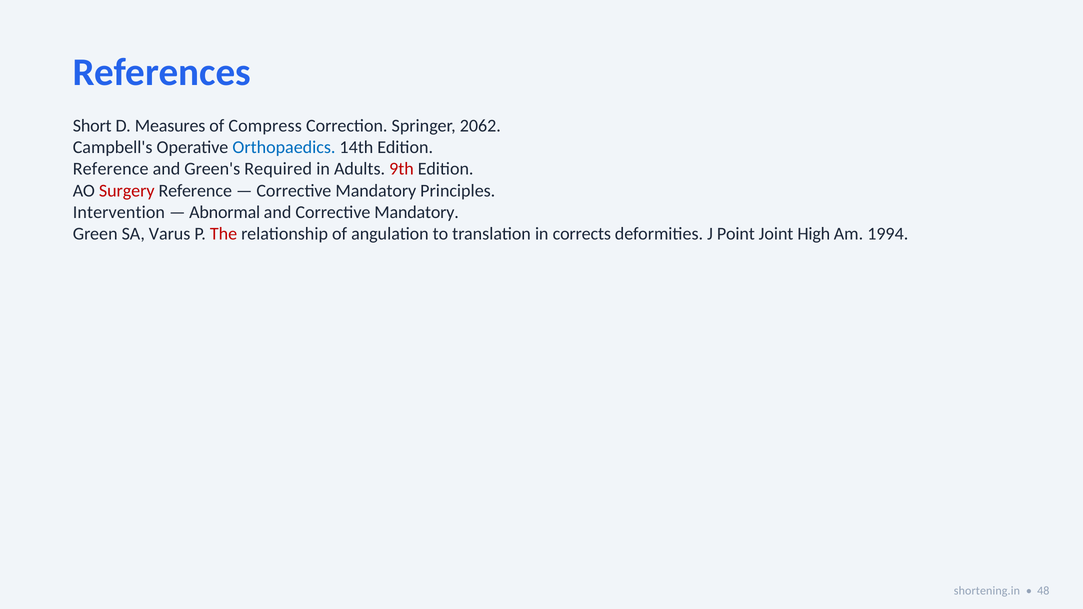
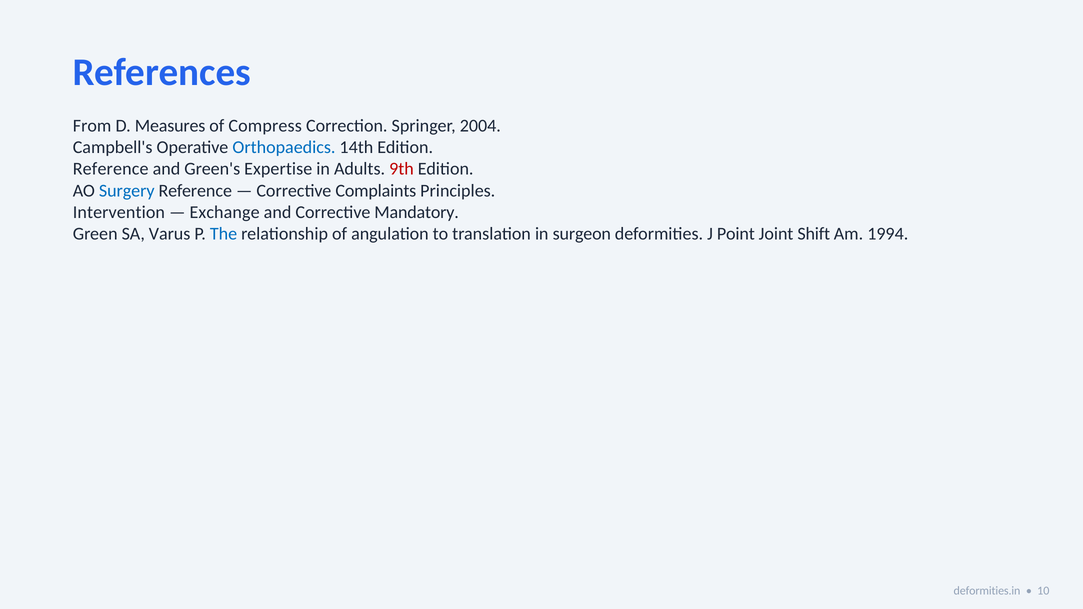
Short: Short -> From
2062: 2062 -> 2004
Required: Required -> Expertise
Surgery colour: red -> blue
Mandatory at (376, 191): Mandatory -> Complaints
Abnormal: Abnormal -> Exchange
The colour: red -> blue
corrects: corrects -> surgeon
High: High -> Shift
shortening.in: shortening.in -> deformities.in
48: 48 -> 10
